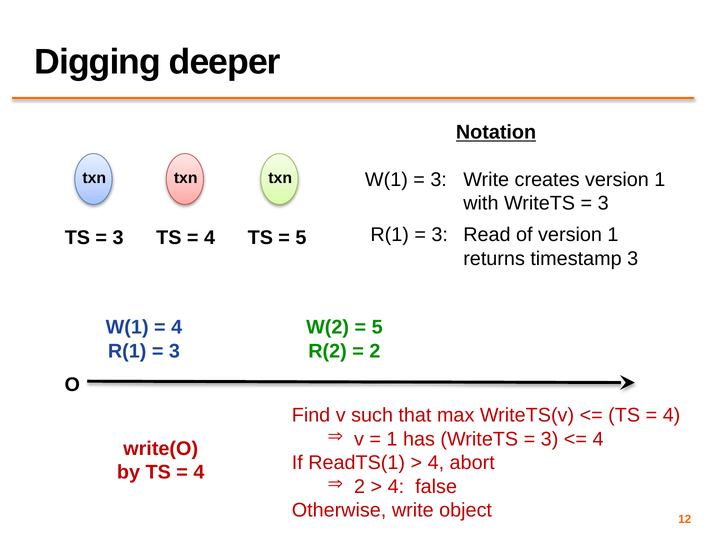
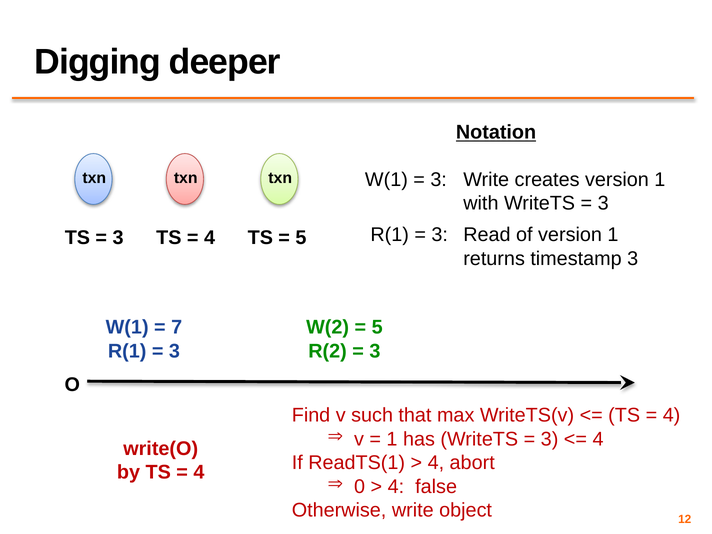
4 at (177, 327): 4 -> 7
2 at (375, 351): 2 -> 3
2 at (360, 487): 2 -> 0
